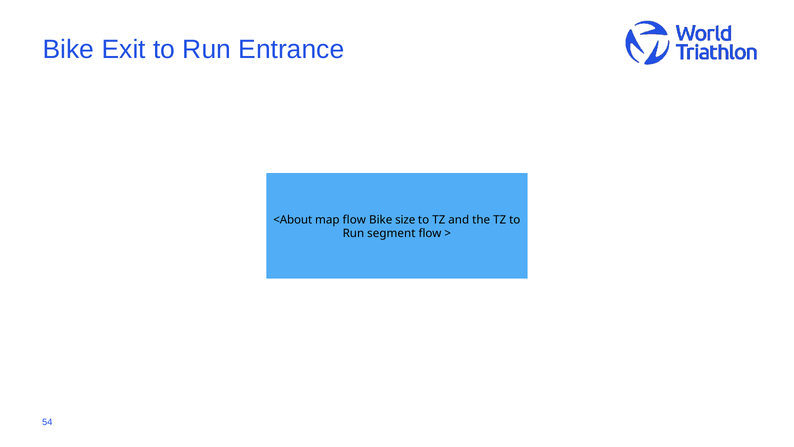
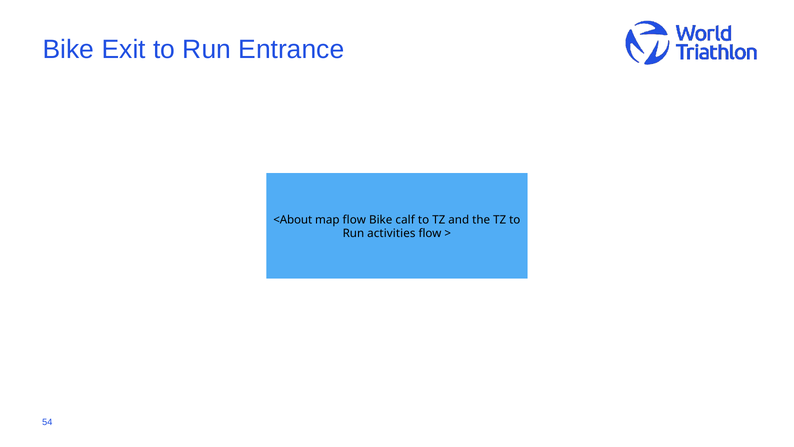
size: size -> calf
segment: segment -> activities
